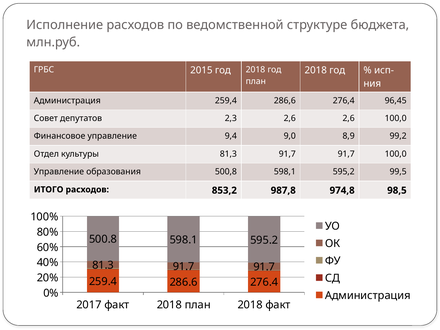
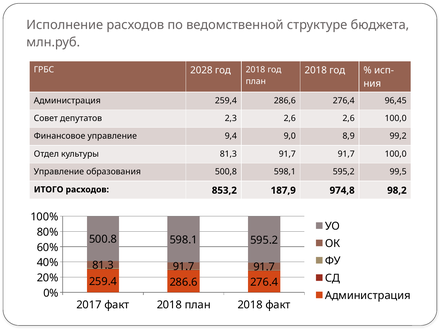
2015: 2015 -> 2028
987,8: 987,8 -> 187,9
98,5: 98,5 -> 98,2
